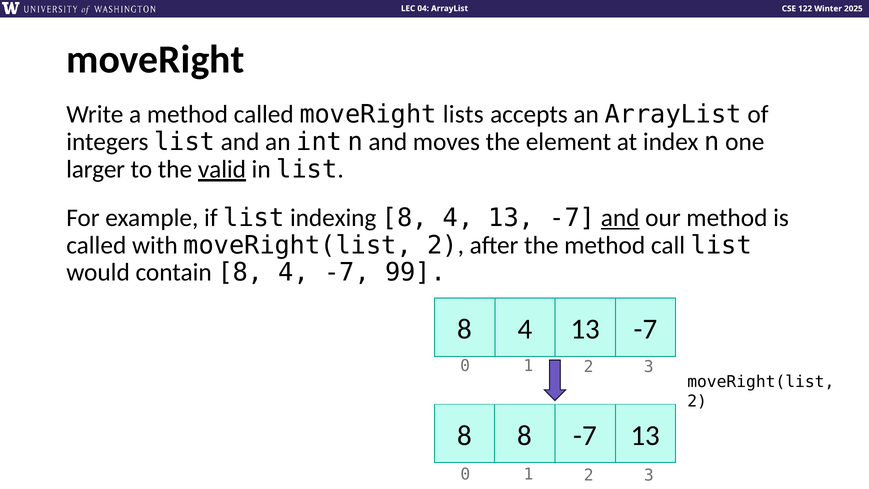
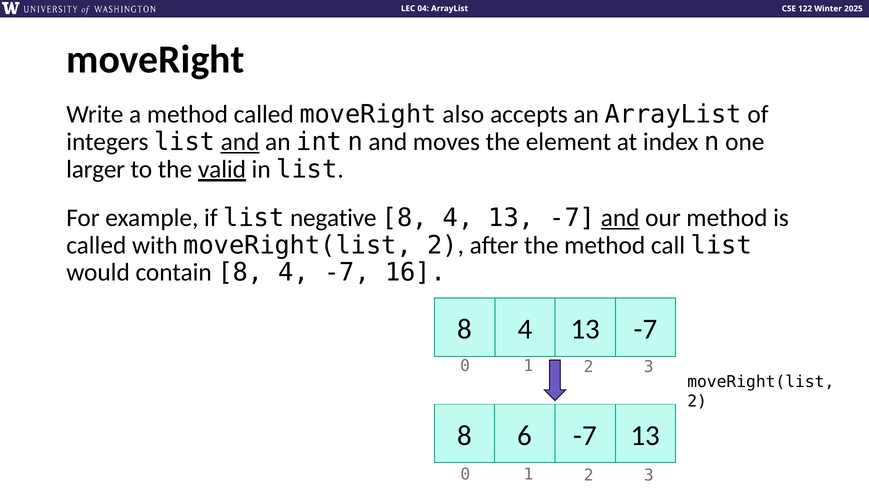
lists: lists -> also
and at (240, 142) underline: none -> present
indexing: indexing -> negative
99: 99 -> 16
8 8: 8 -> 6
